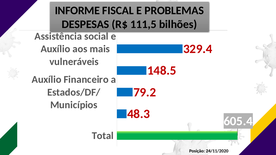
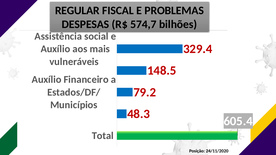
INFORME: INFORME -> REGULAR
111,5: 111,5 -> 574,7
